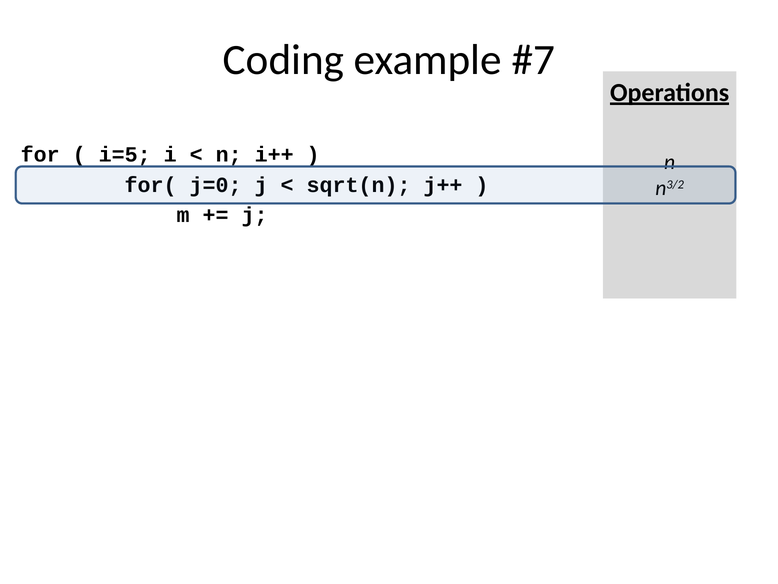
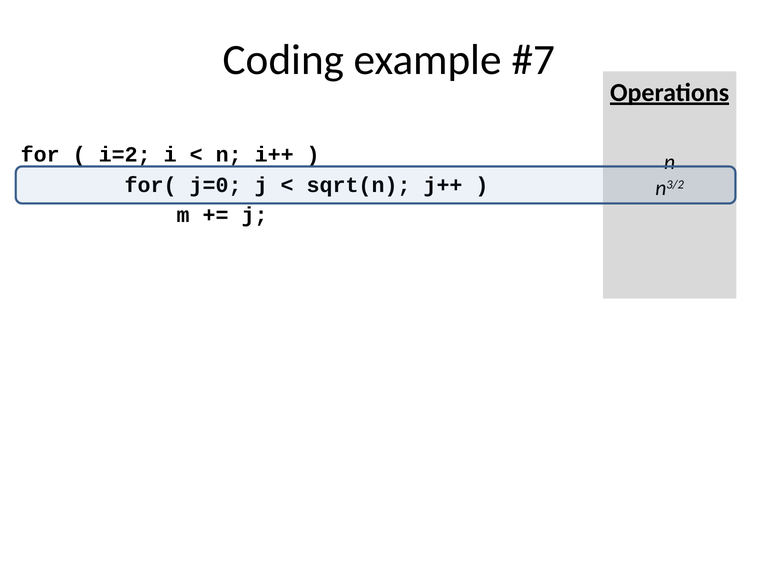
i=5: i=5 -> i=2
